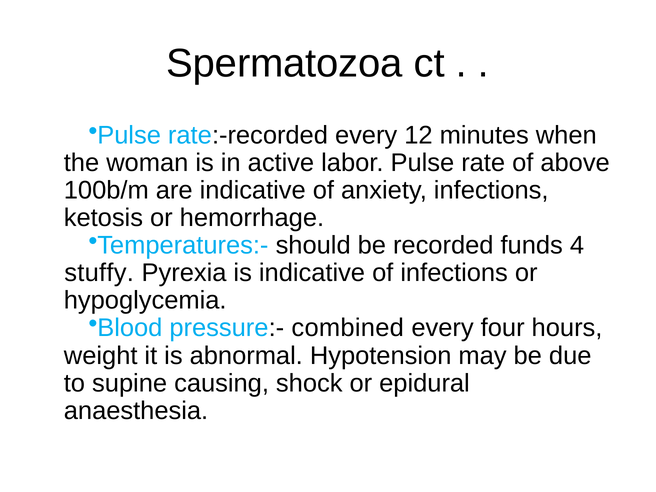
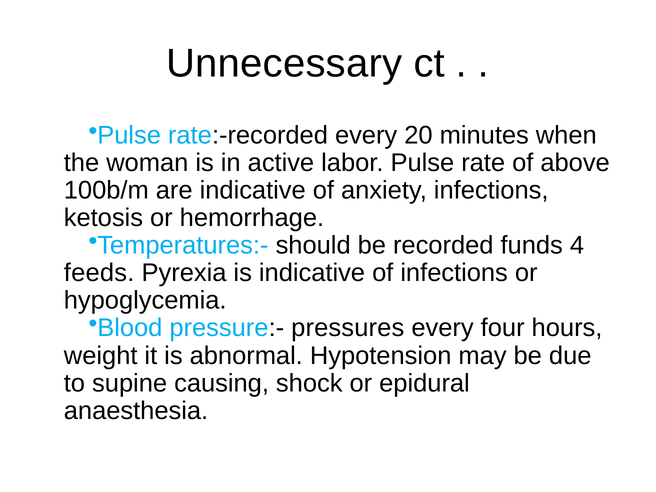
Spermatozoa: Spermatozoa -> Unnecessary
12: 12 -> 20
stuffy: stuffy -> feeds
combined: combined -> pressures
